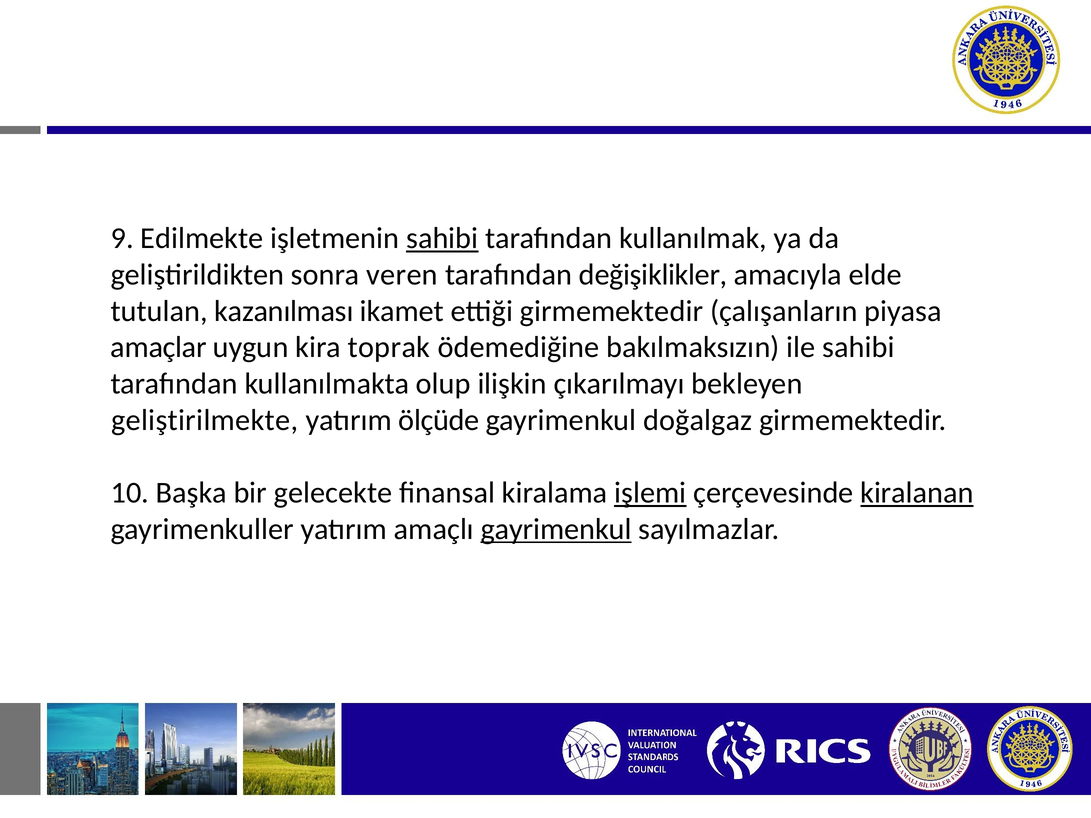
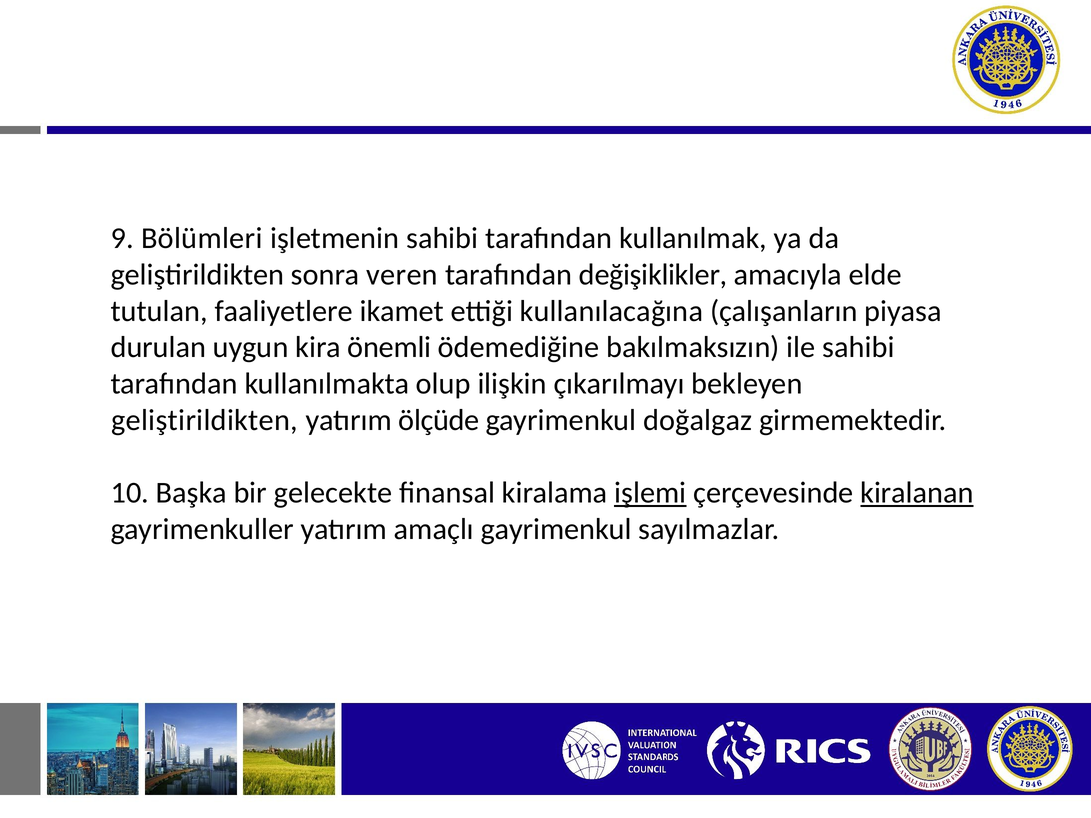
Edilmekte: Edilmekte -> Bölümleri
sahibi at (442, 238) underline: present -> none
kazanılması: kazanılması -> faaliyetlere
ettiği girmemektedir: girmemektedir -> kullanılacağına
amaçlar: amaçlar -> durulan
toprak: toprak -> önemli
geliştirilmekte at (205, 420): geliştirilmekte -> geliştirildikten
gayrimenkul at (556, 529) underline: present -> none
